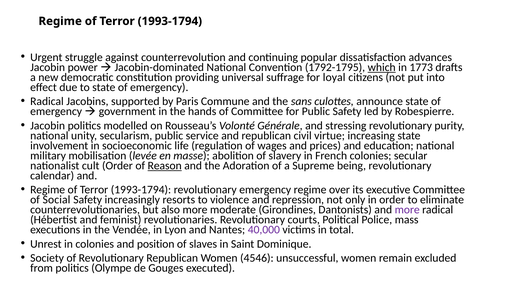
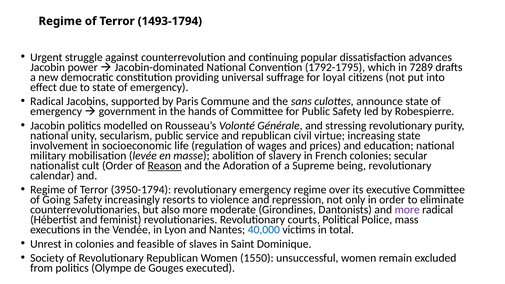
1993-1794 at (170, 21): 1993-1794 -> 1493-1794
which underline: present -> none
1773: 1773 -> 7289
1993-1794 at (141, 190): 1993-1794 -> 3950-1794
Social: Social -> Going
40,000 colour: purple -> blue
position: position -> feasible
4546: 4546 -> 1550
